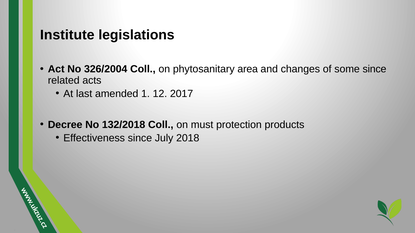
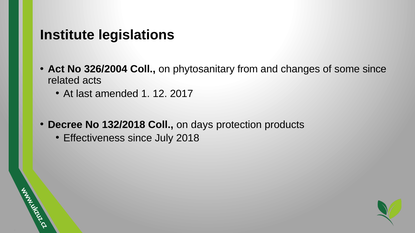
area: area -> from
must: must -> days
